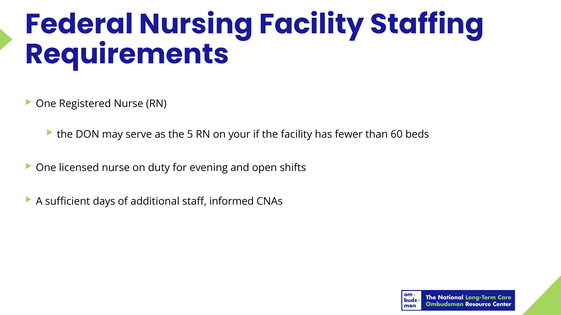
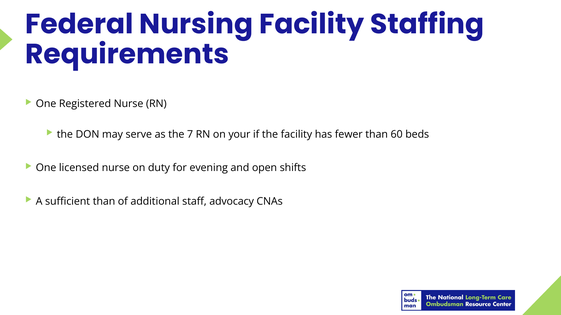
5: 5 -> 7
sufficient days: days -> than
informed: informed -> advocacy
